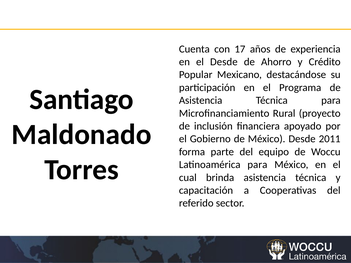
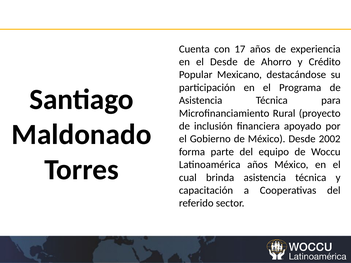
2011: 2011 -> 2002
Latinoamérica para: para -> años
